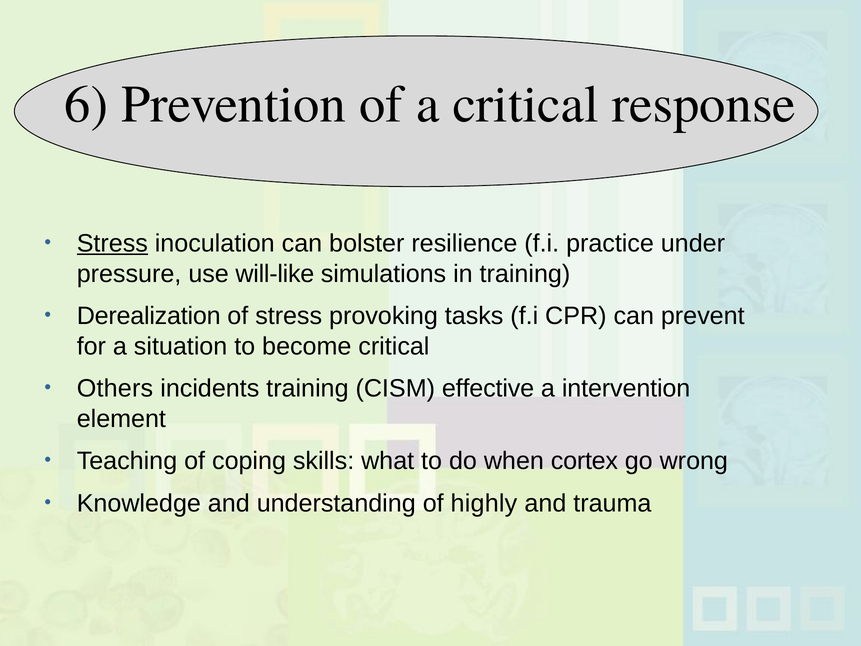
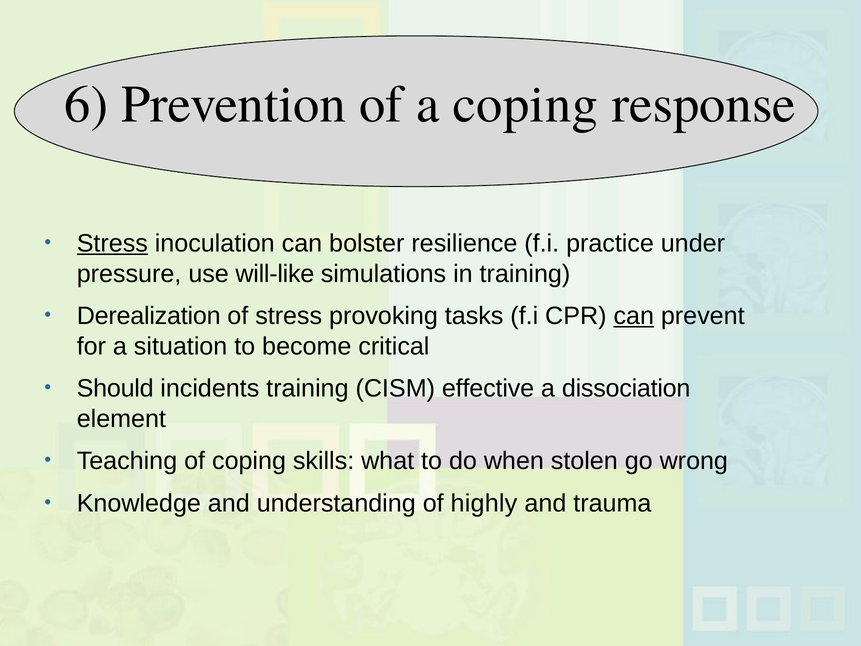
a critical: critical -> coping
can at (634, 316) underline: none -> present
Others: Others -> Should
intervention: intervention -> dissociation
cortex: cortex -> stolen
